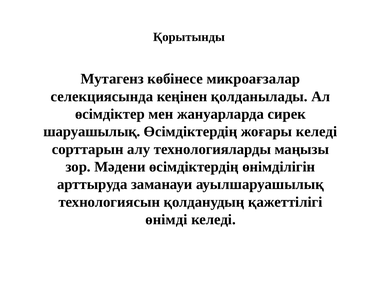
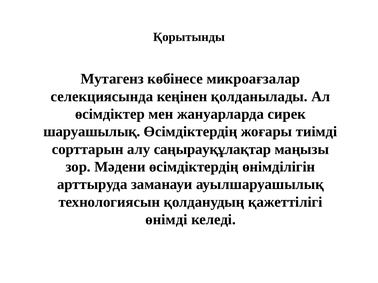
жоғары келеді: келеді -> тиімді
технологияларды: технологияларды -> саңырауқұлақтар
